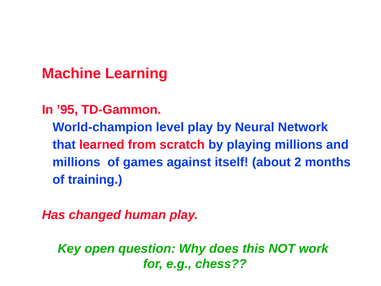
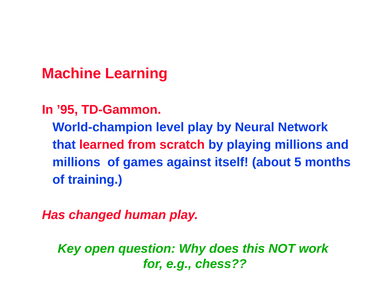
2: 2 -> 5
